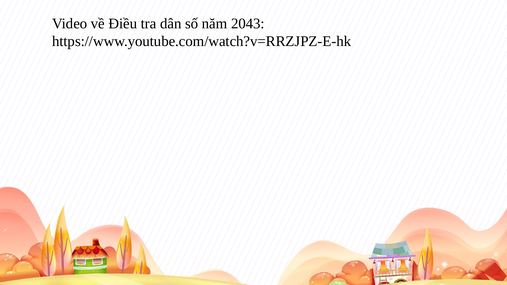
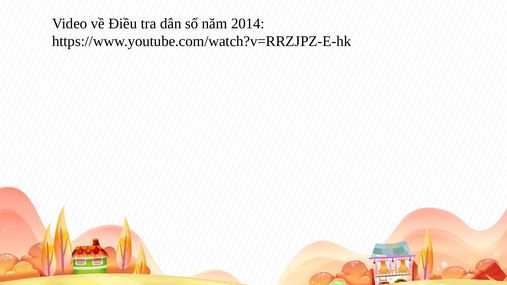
2043: 2043 -> 2014
